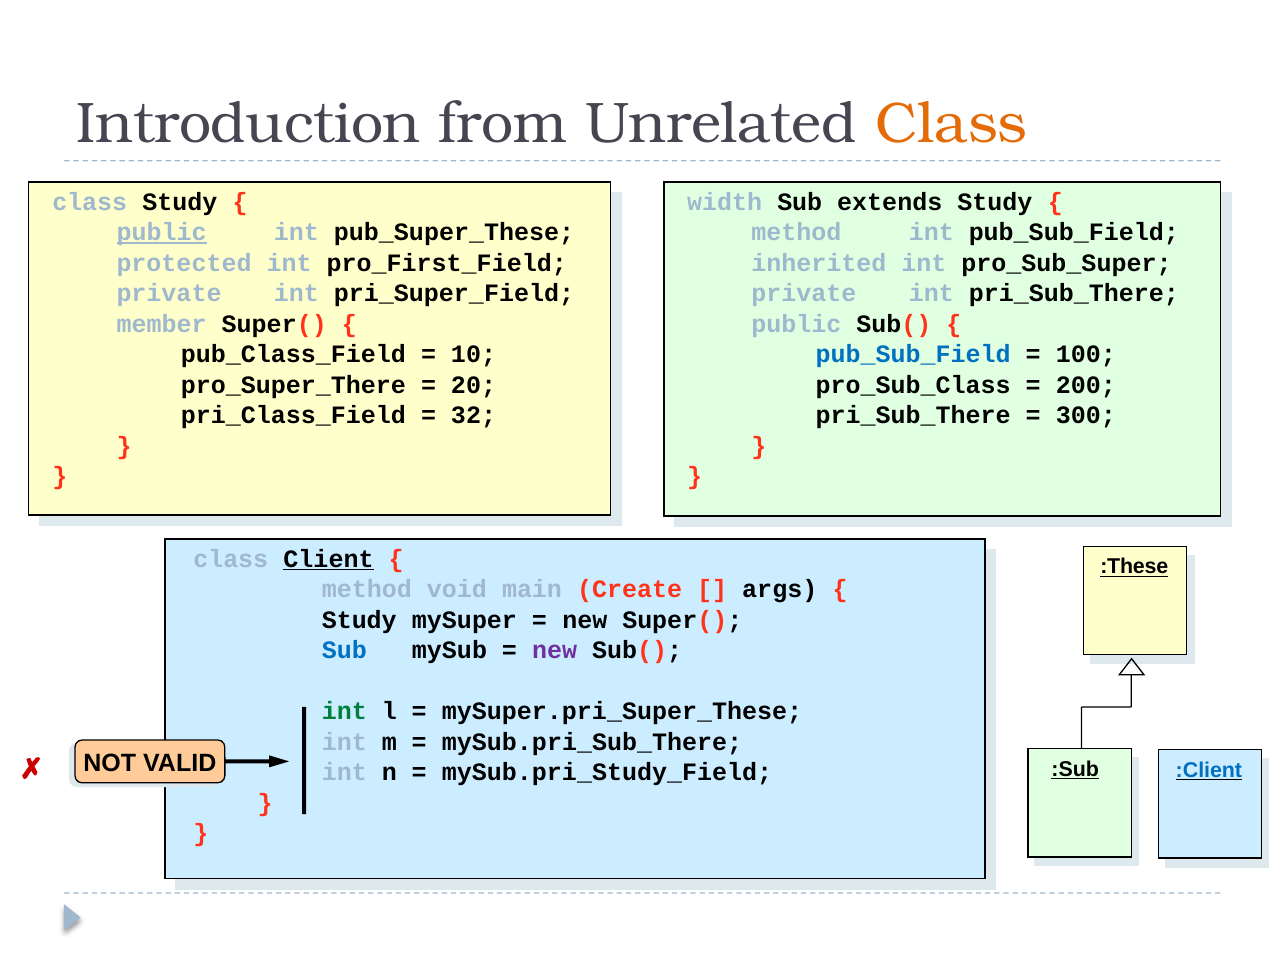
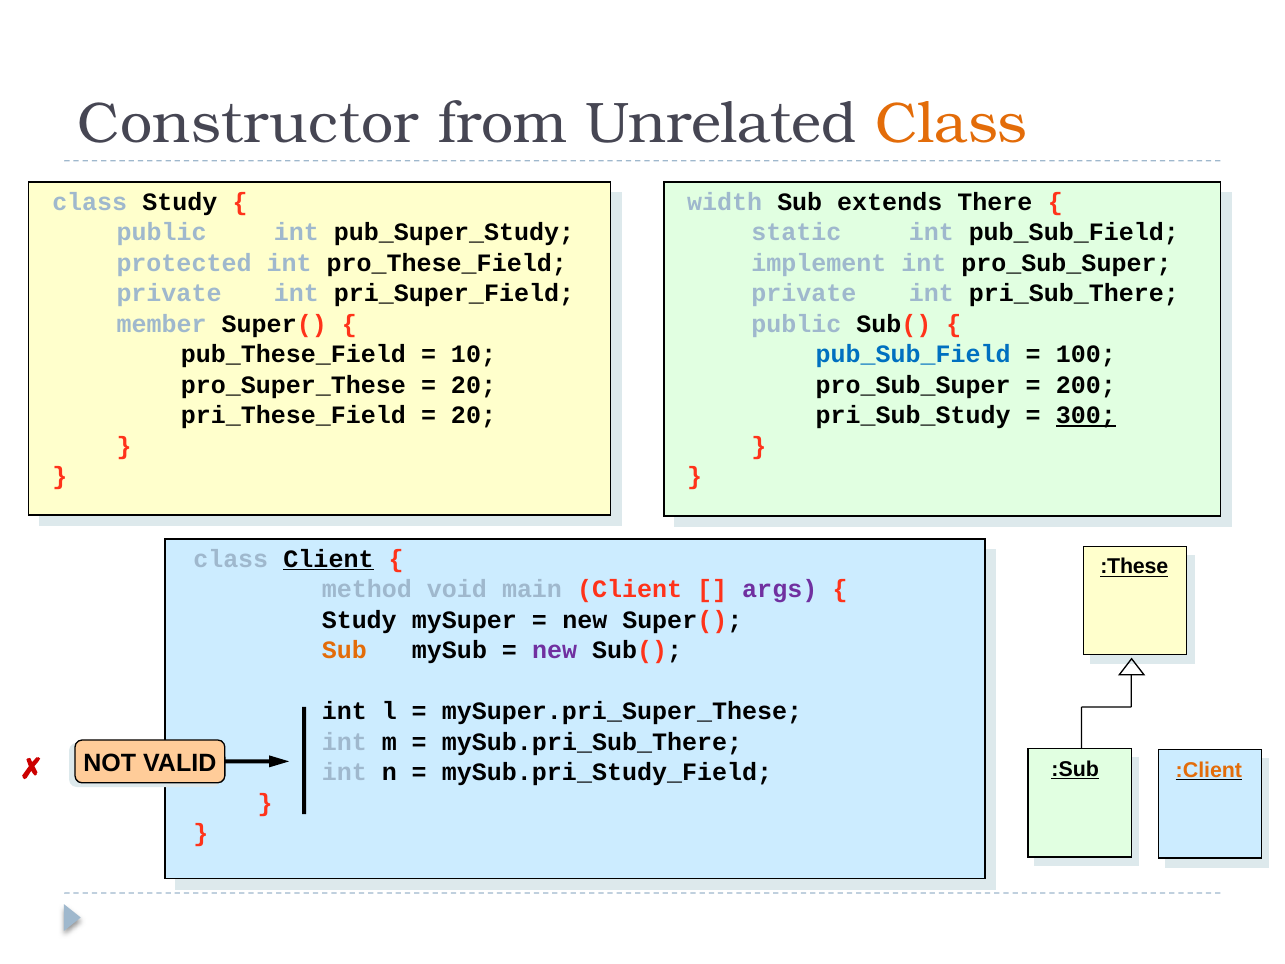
Introduction: Introduction -> Constructor
extends Study: Study -> There
public at (162, 232) underline: present -> none
pub_Super_These: pub_Super_These -> pub_Super_Study
method at (796, 232): method -> static
pro_First_Field: pro_First_Field -> pro_These_Field
inherited: inherited -> implement
pub_Class_Field: pub_Class_Field -> pub_These_Field
pro_Super_There: pro_Super_There -> pro_Super_These
pro_Sub_Class at (913, 385): pro_Sub_Class -> pro_Sub_Super
pri_Class_Field: pri_Class_Field -> pri_These_Field
32 at (474, 415): 32 -> 20
pri_Sub_There at (913, 415): pri_Sub_There -> pri_Sub_Study
300 underline: none -> present
main Create: Create -> Client
args colour: black -> purple
Sub at (344, 650) colour: blue -> orange
int at (344, 711) colour: green -> black
:Client colour: blue -> orange
